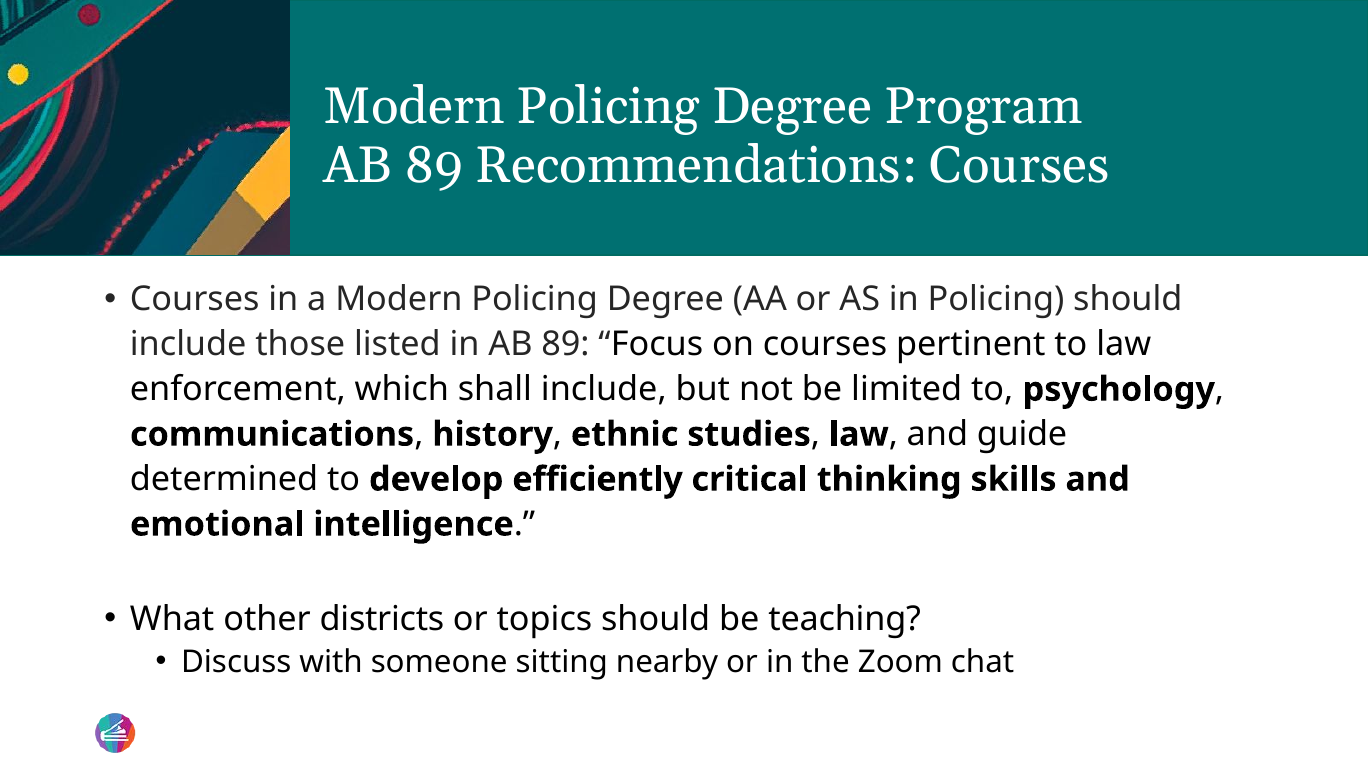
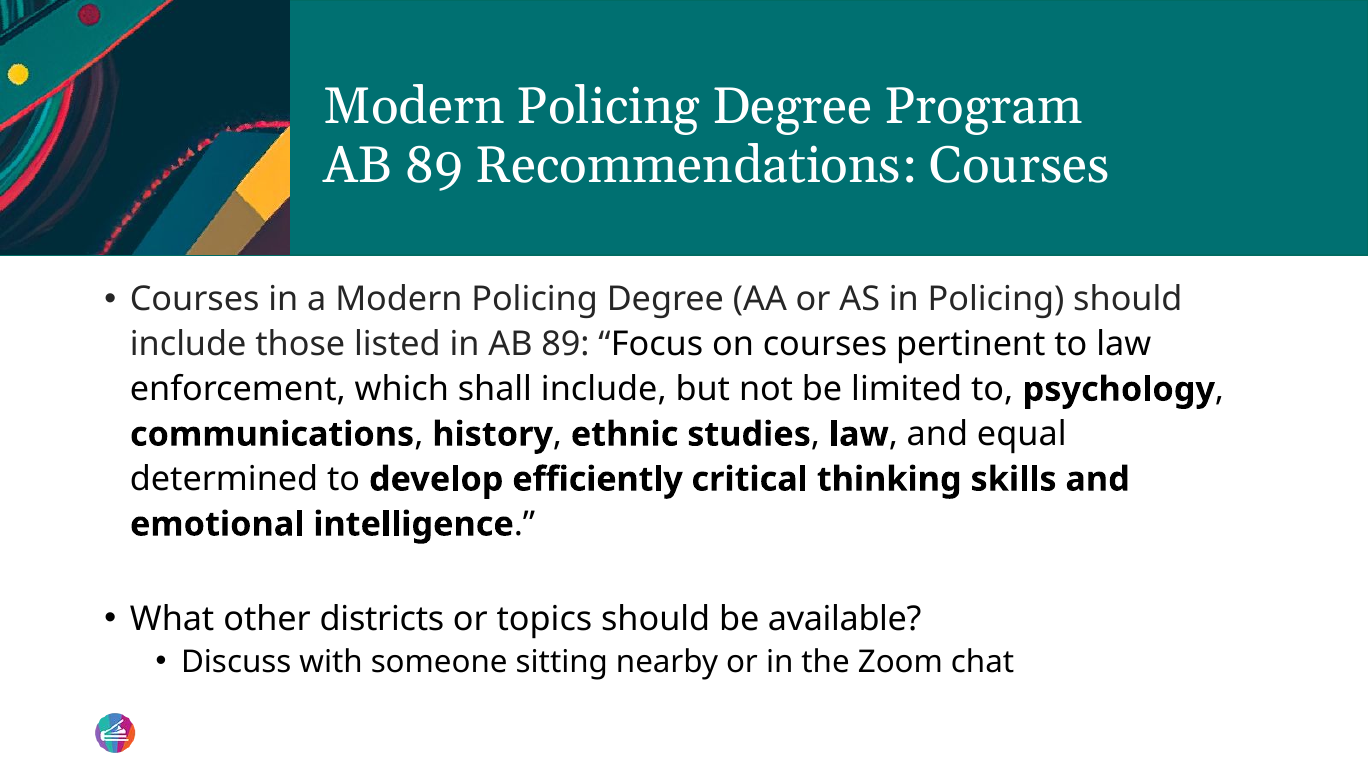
guide: guide -> equal
teaching: teaching -> available
